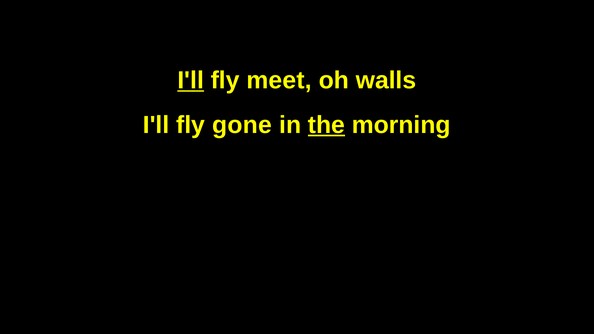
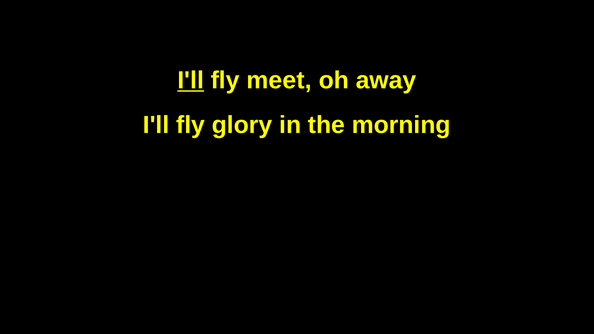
walls: walls -> away
gone: gone -> glory
the underline: present -> none
